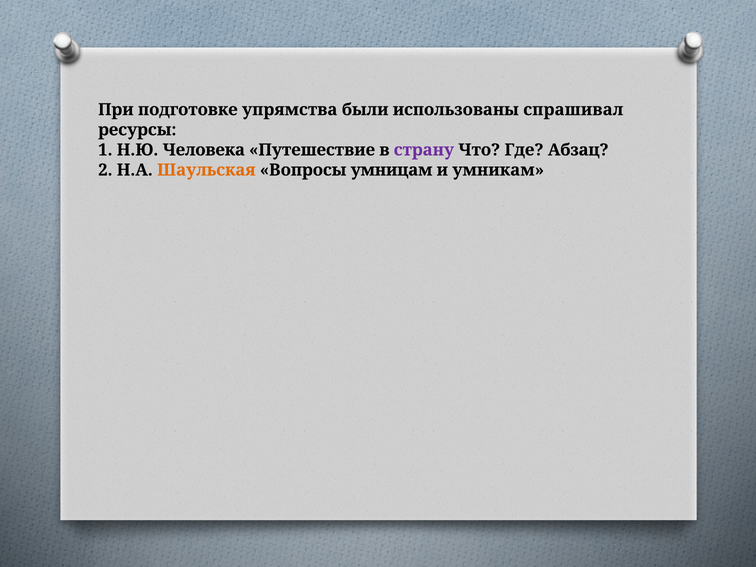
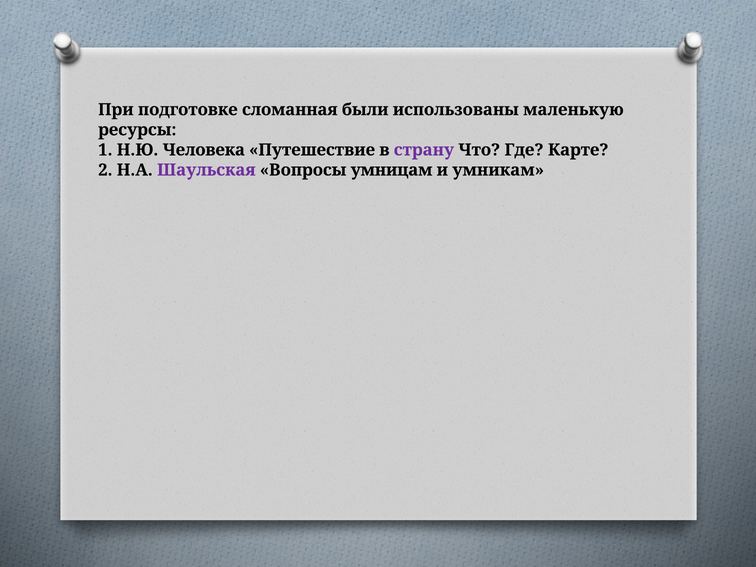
упрямства: упрямства -> сломанная
спрашивал: спрашивал -> маленькую
Абзац: Абзац -> Карте
Шаульская colour: orange -> purple
